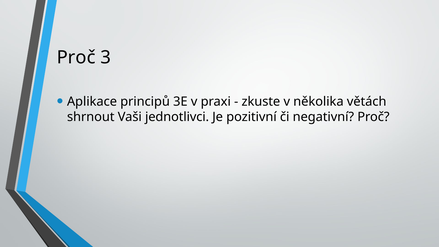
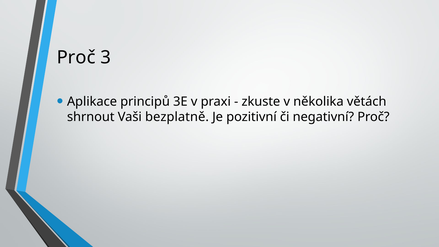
jednotlivci: jednotlivci -> bezplatně
